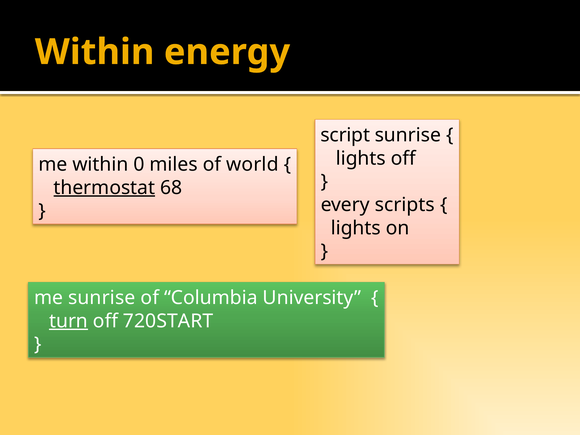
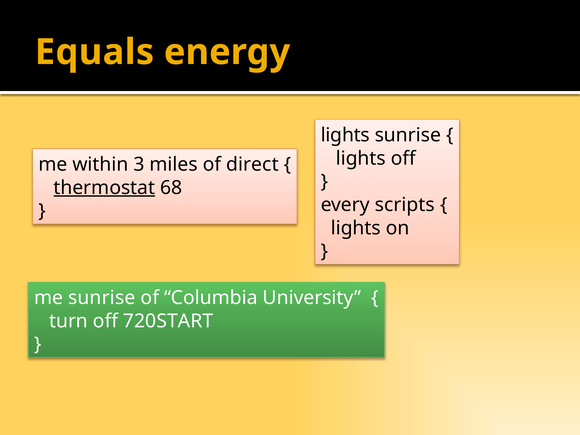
Within at (95, 52): Within -> Equals
script at (345, 135): script -> lights
0: 0 -> 3
world: world -> direct
turn underline: present -> none
